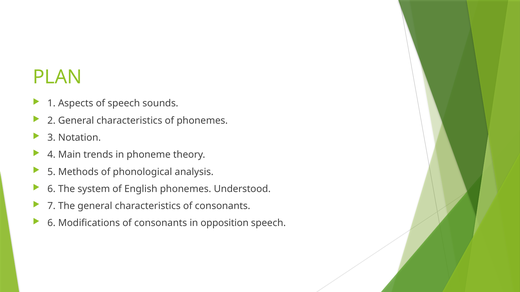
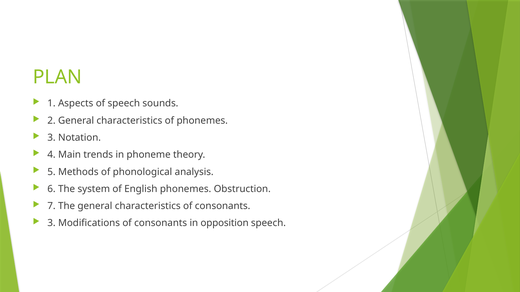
Understood: Understood -> Obstruction
6 at (51, 223): 6 -> 3
